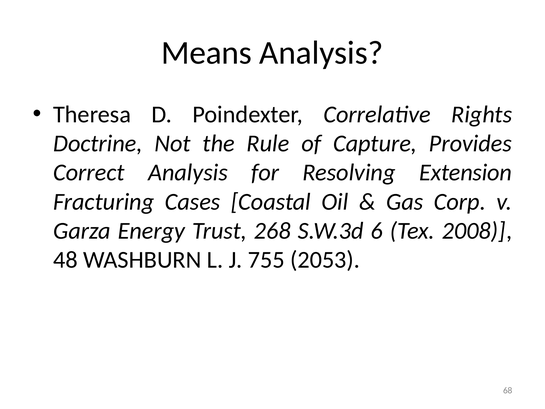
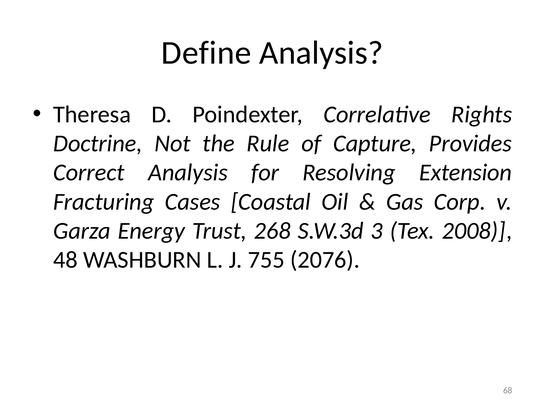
Means: Means -> Define
6: 6 -> 3
2053: 2053 -> 2076
